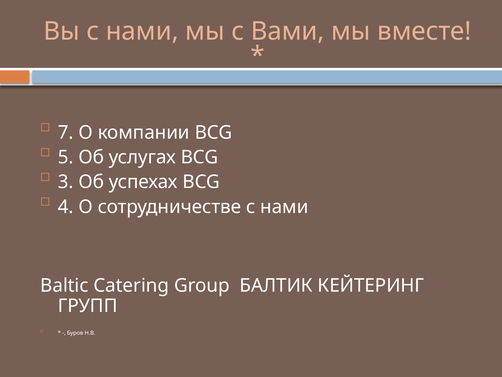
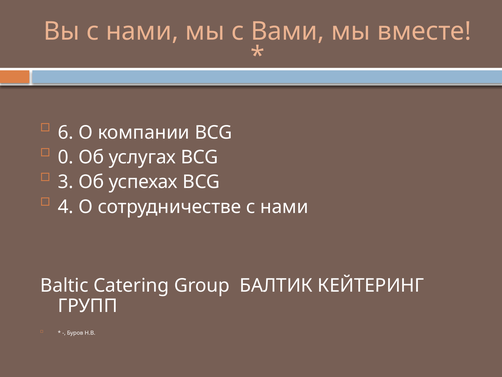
7: 7 -> 6
5: 5 -> 0
